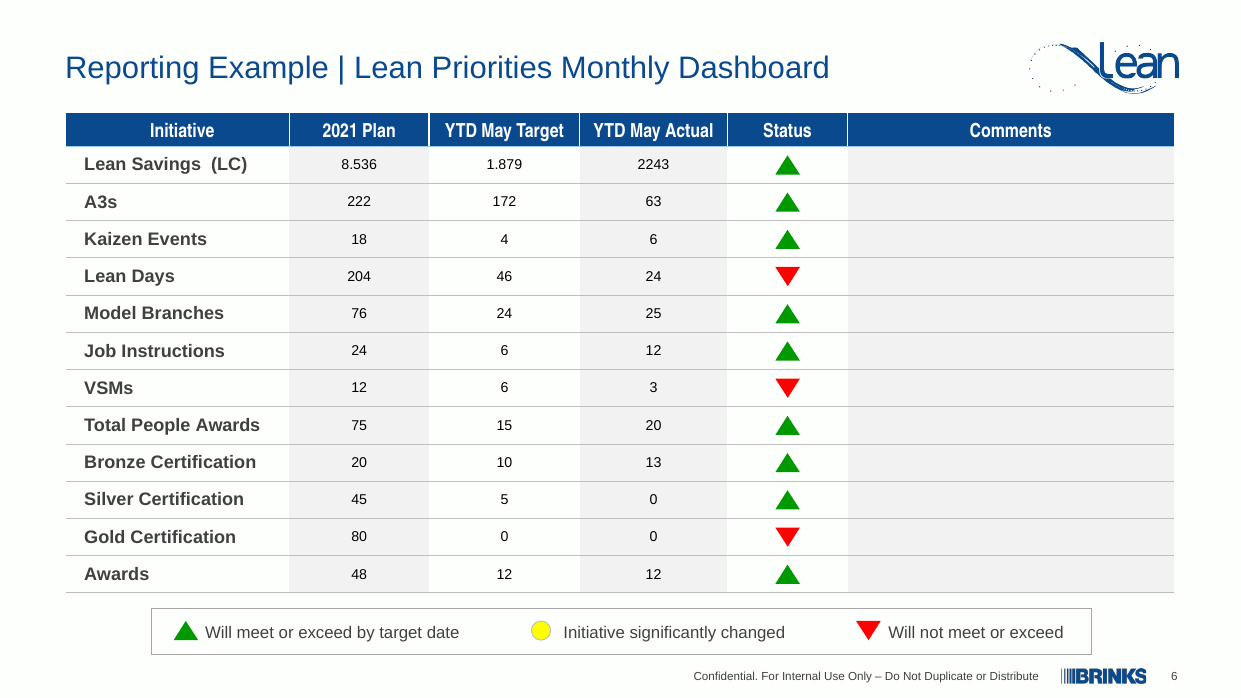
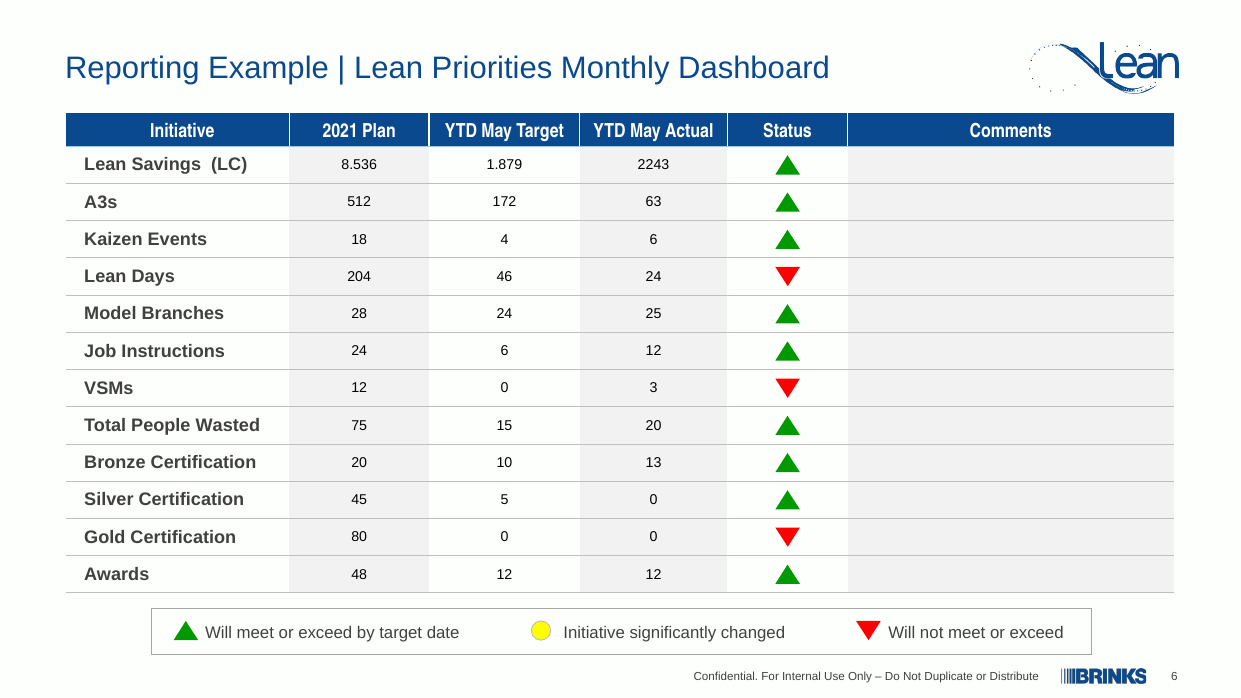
222: 222 -> 512
76: 76 -> 28
12 6: 6 -> 0
People Awards: Awards -> Wasted
